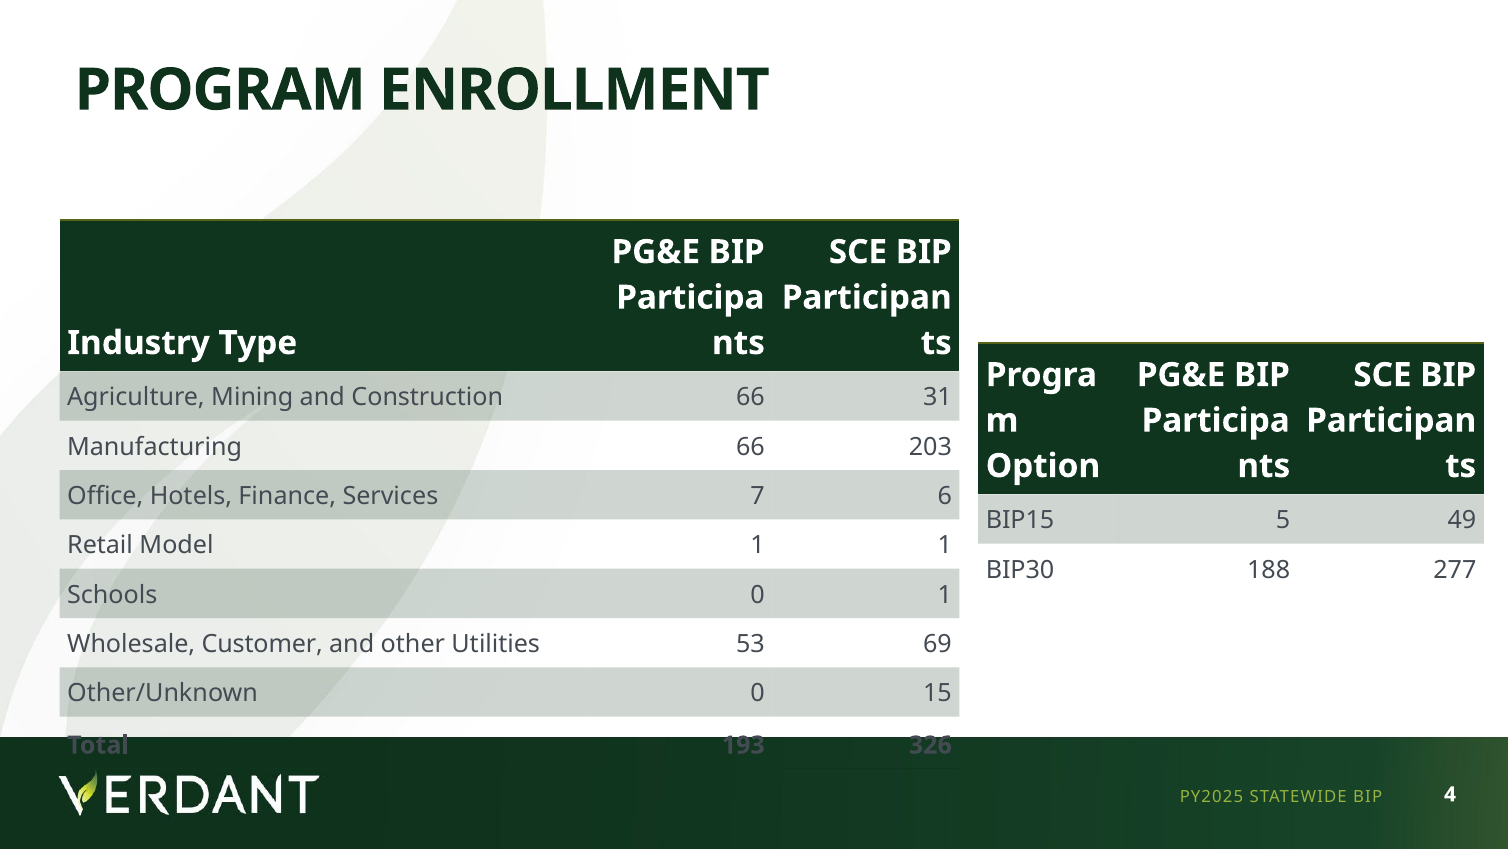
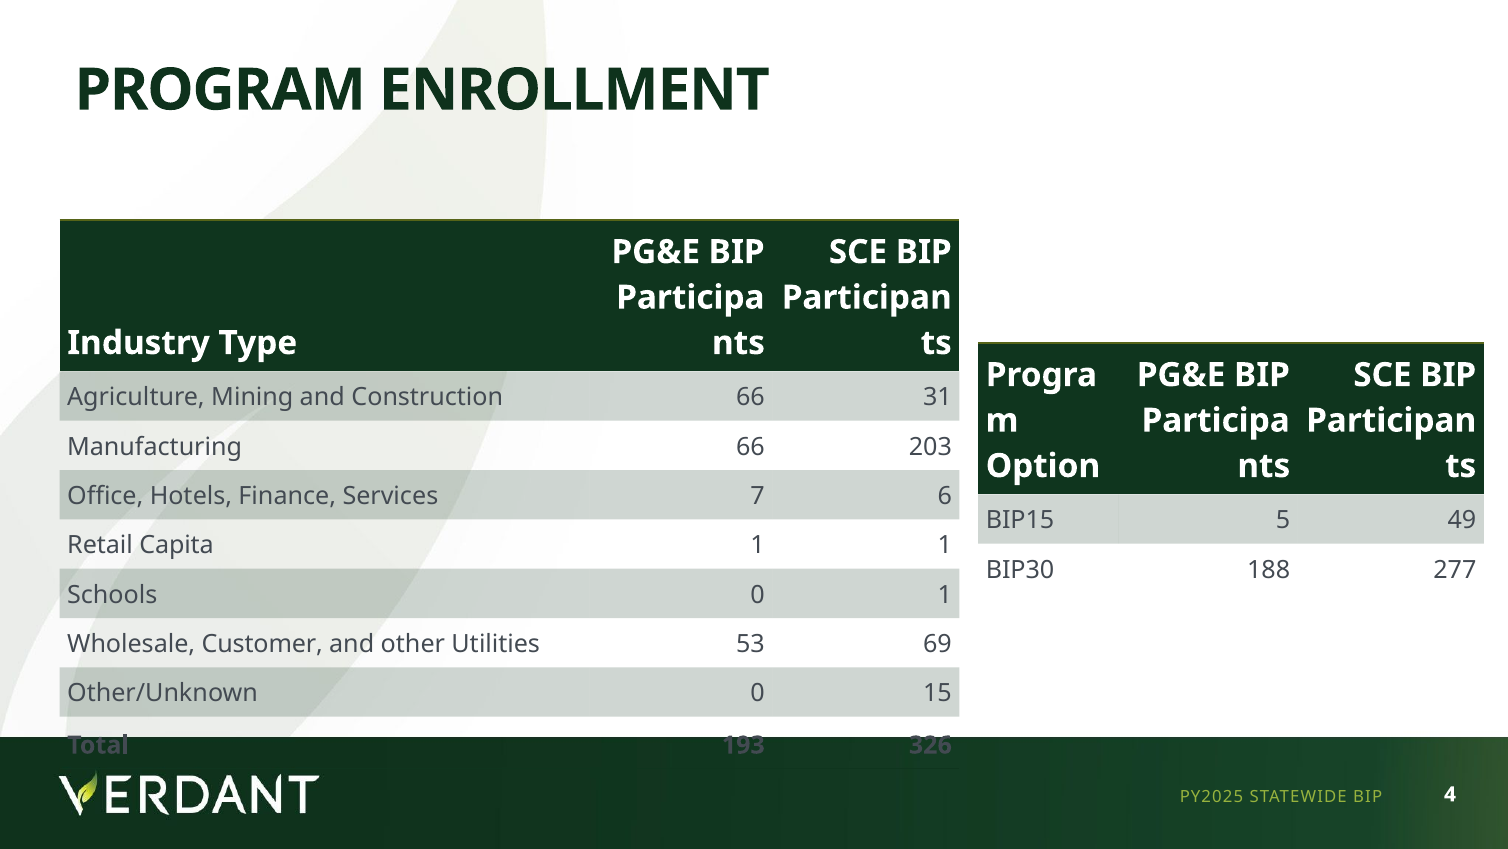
Model: Model -> Capita
